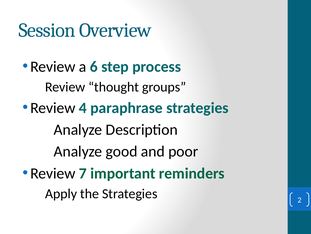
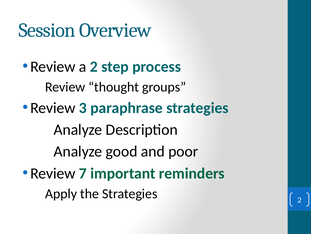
a 6: 6 -> 2
4: 4 -> 3
